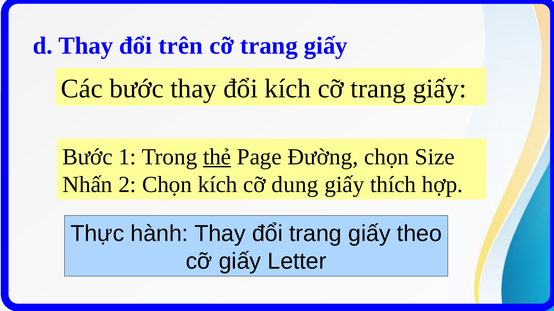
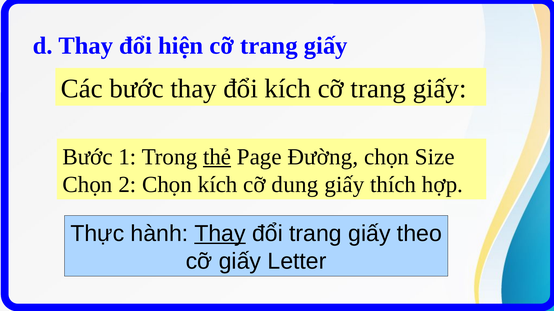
trên: trên -> hiện
Nhấn at (87, 185): Nhấn -> Chọn
Thay at (220, 234) underline: none -> present
